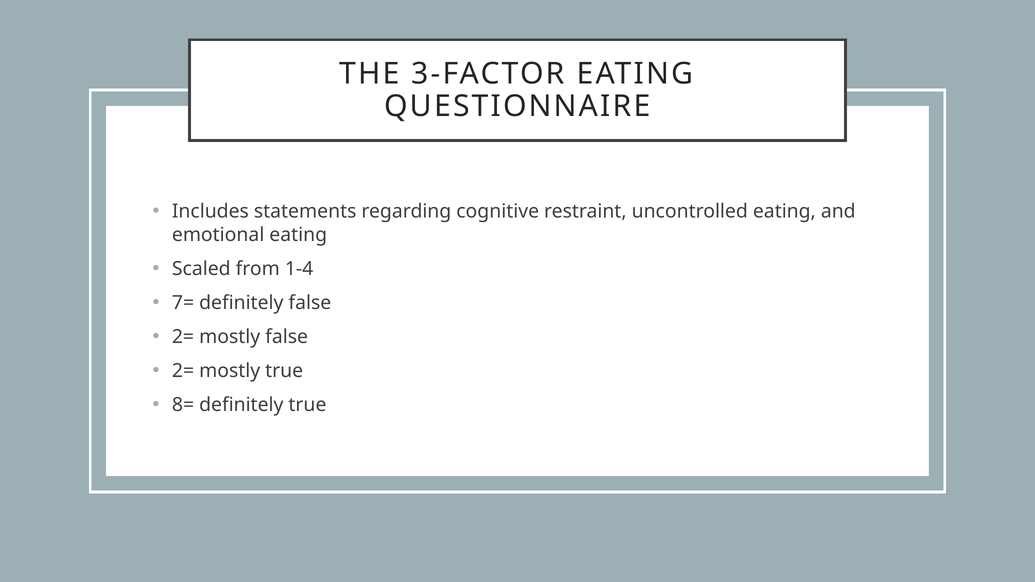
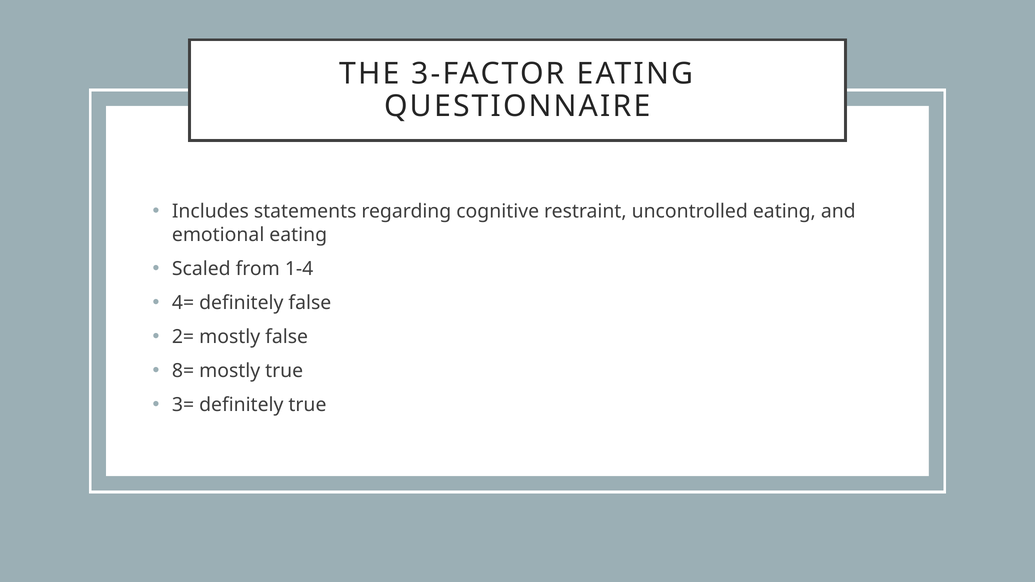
7=: 7= -> 4=
2= at (183, 371): 2= -> 8=
8=: 8= -> 3=
